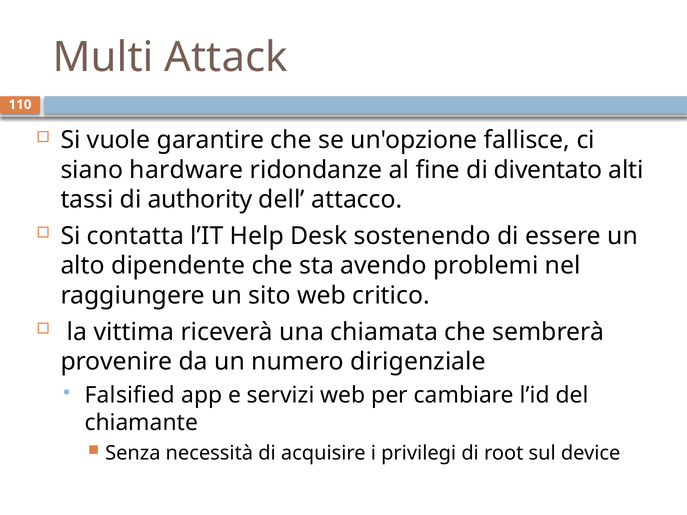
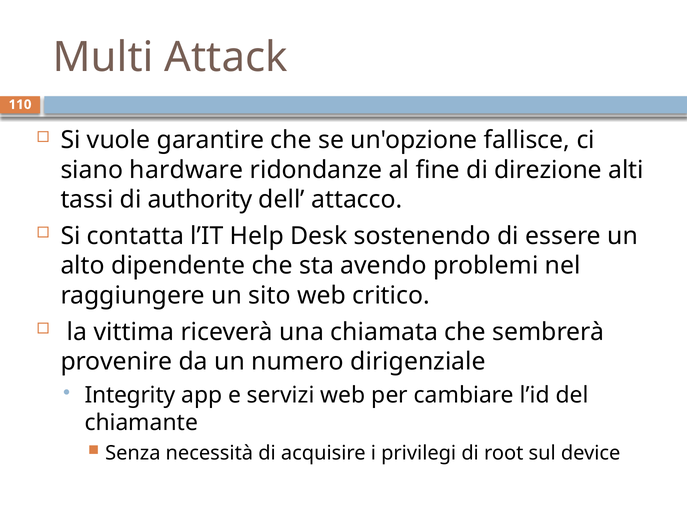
diventato: diventato -> direzione
Falsified: Falsified -> Integrity
